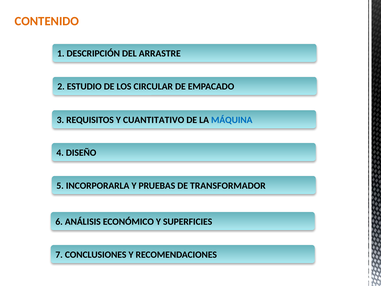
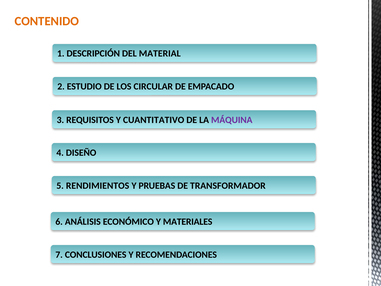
ARRASTRE: ARRASTRE -> MATERIAL
MÁQUINA colour: blue -> purple
INCORPORARLA: INCORPORARLA -> RENDIMIENTOS
SUPERFICIES: SUPERFICIES -> MATERIALES
